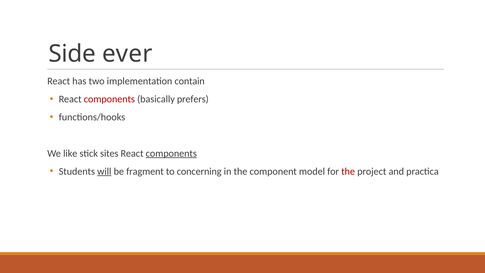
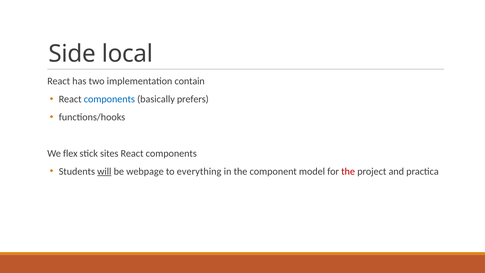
ever: ever -> local
components at (109, 99) colour: red -> blue
like: like -> flex
components at (171, 153) underline: present -> none
fragment: fragment -> webpage
concerning: concerning -> everything
